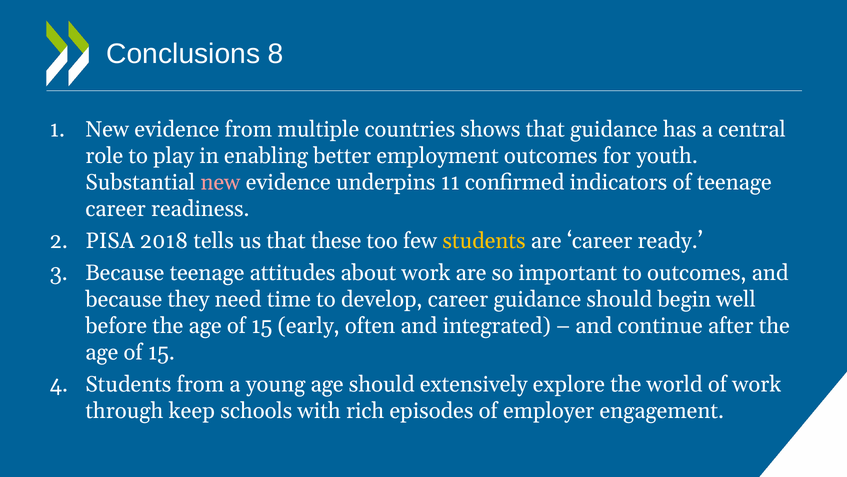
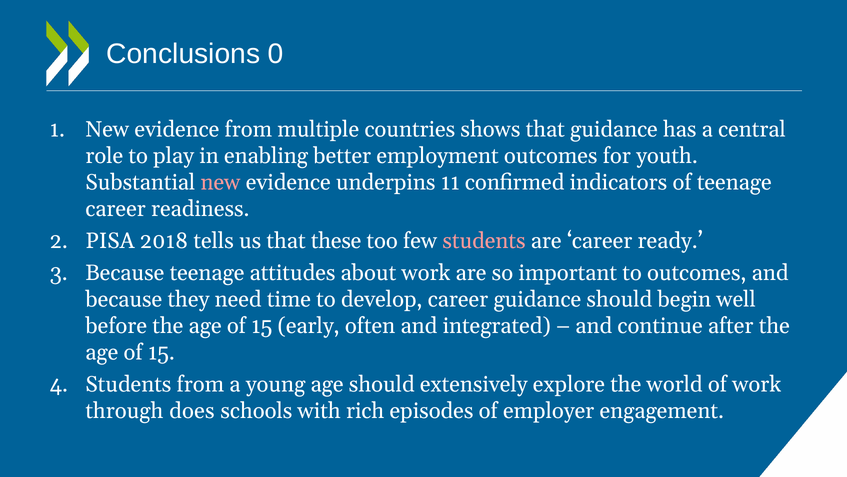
8: 8 -> 0
students at (484, 241) colour: yellow -> pink
keep: keep -> does
